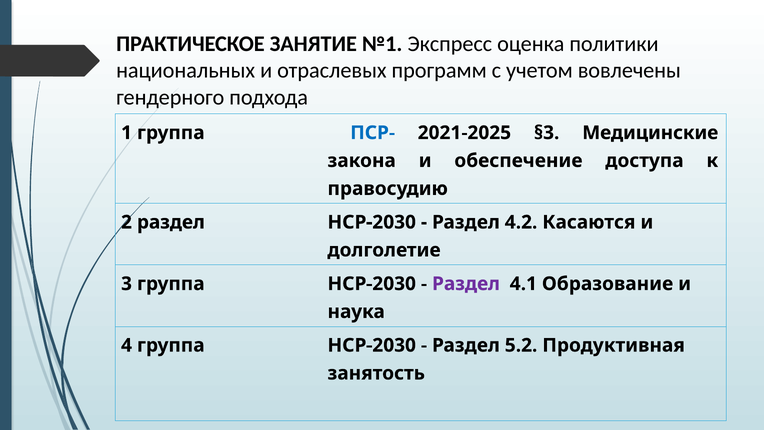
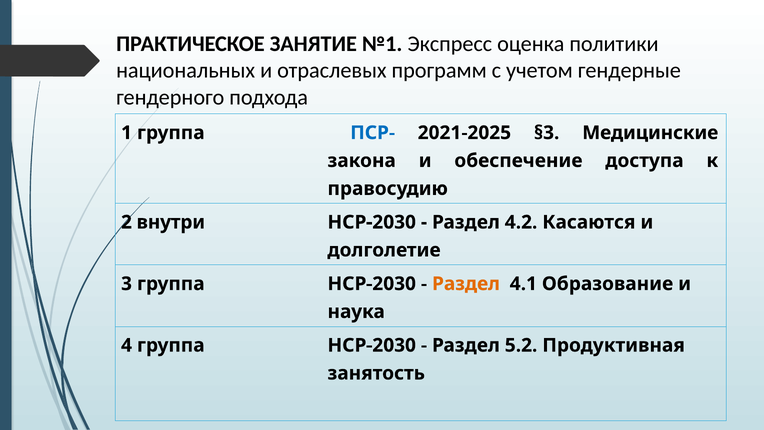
вовлечены: вовлечены -> гендерные
2 раздел: раздел -> внутри
Раздел at (466, 284) colour: purple -> orange
